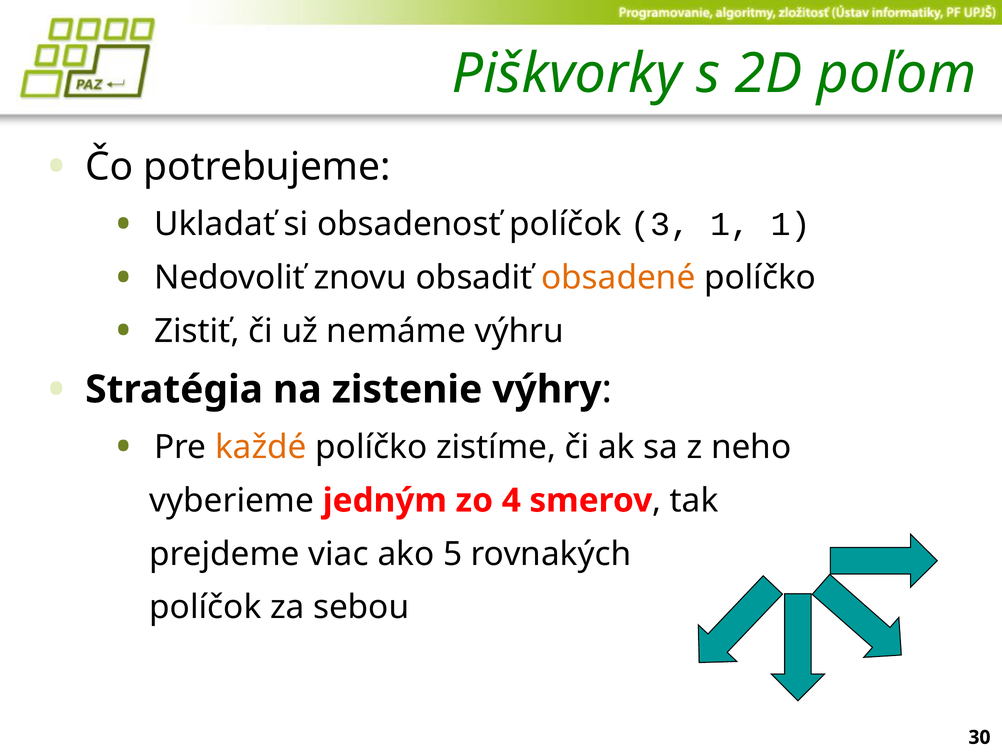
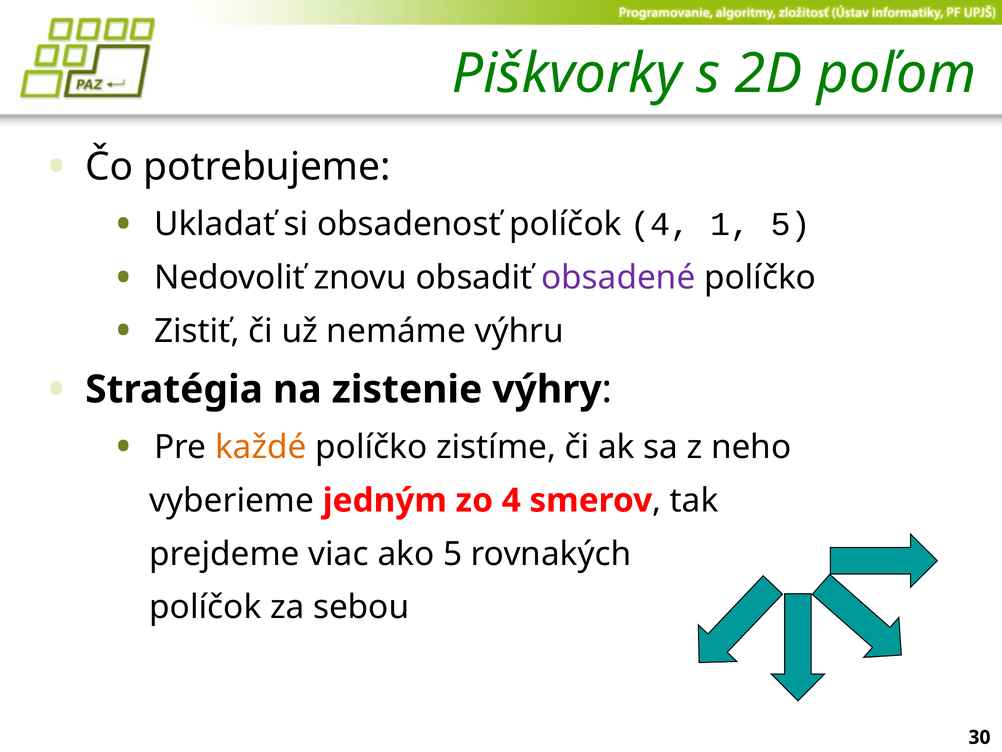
políčok 3: 3 -> 4
1 1: 1 -> 5
obsadené colour: orange -> purple
